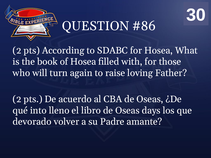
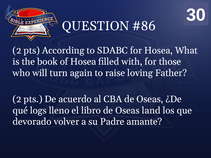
into: into -> logs
days: days -> land
